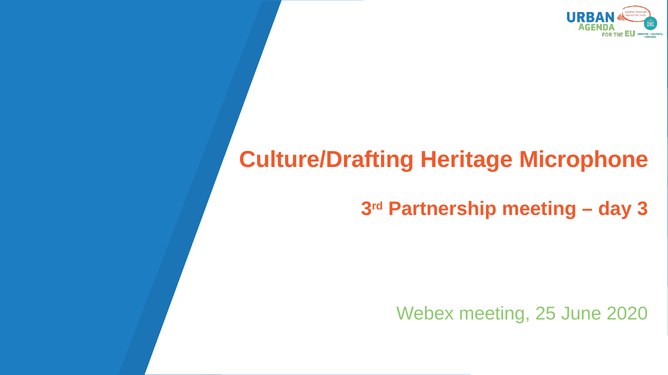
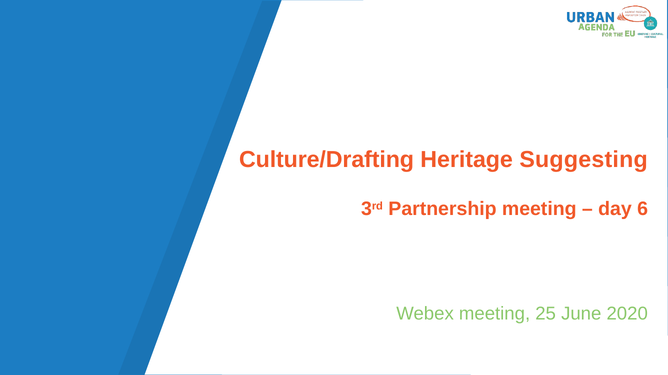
Microphone: Microphone -> Suggesting
3: 3 -> 6
